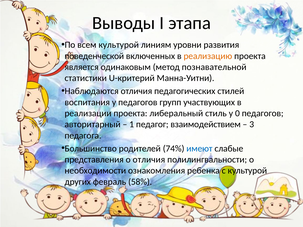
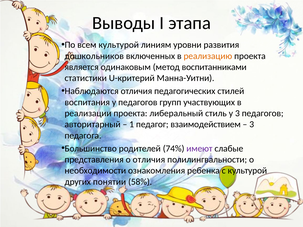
поведенческой: поведенческой -> дошкольников
познавательной: познавательной -> воспитанниками
у 0: 0 -> 3
имеют colour: blue -> purple
февраль: февраль -> понятии
